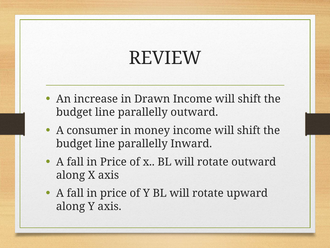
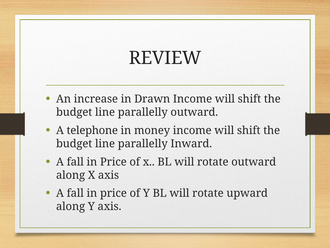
consumer: consumer -> telephone
